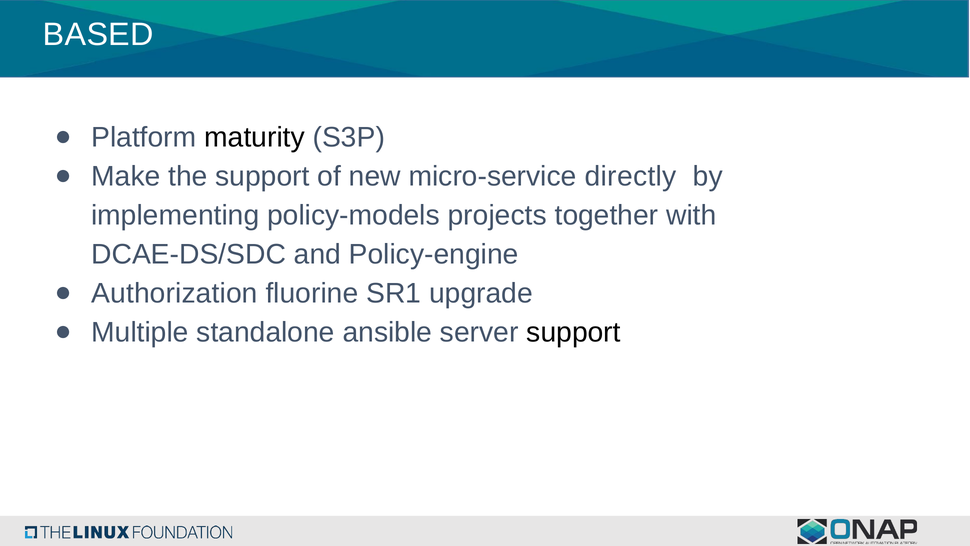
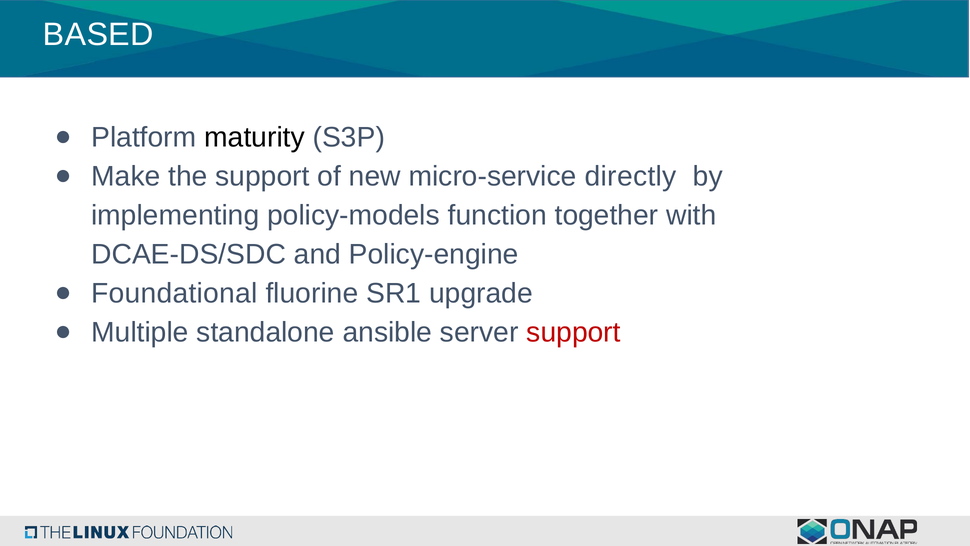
projects: projects -> function
Authorization: Authorization -> Foundational
support at (574, 332) colour: black -> red
